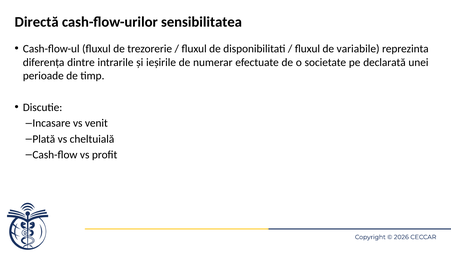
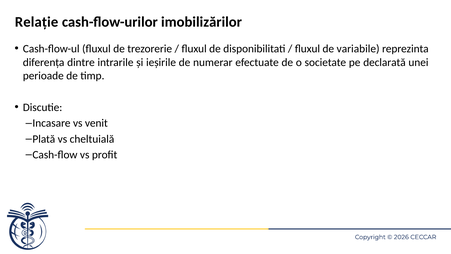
Directă: Directă -> Relație
sensibilitatea: sensibilitatea -> imobilizărilor
